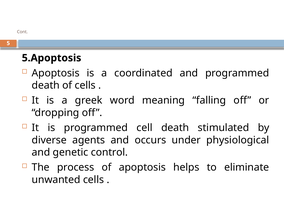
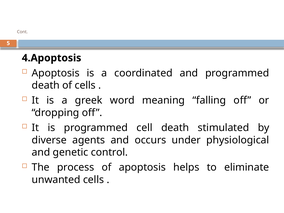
5.Apoptosis: 5.Apoptosis -> 4.Apoptosis
